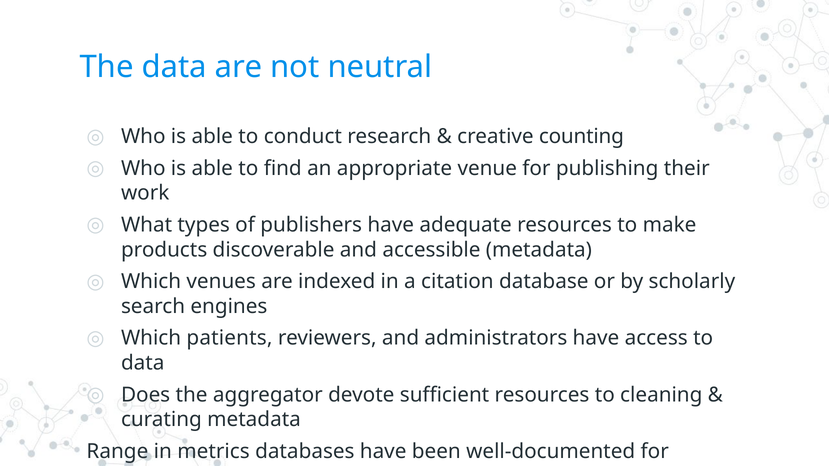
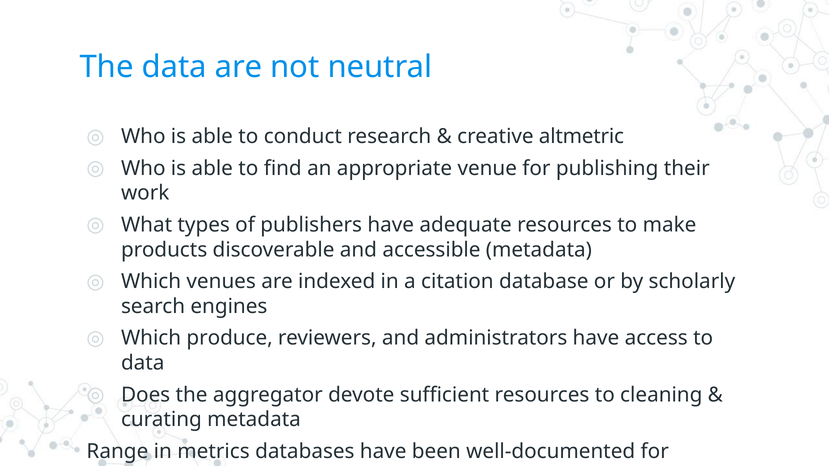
counting: counting -> altmetric
patients: patients -> produce
